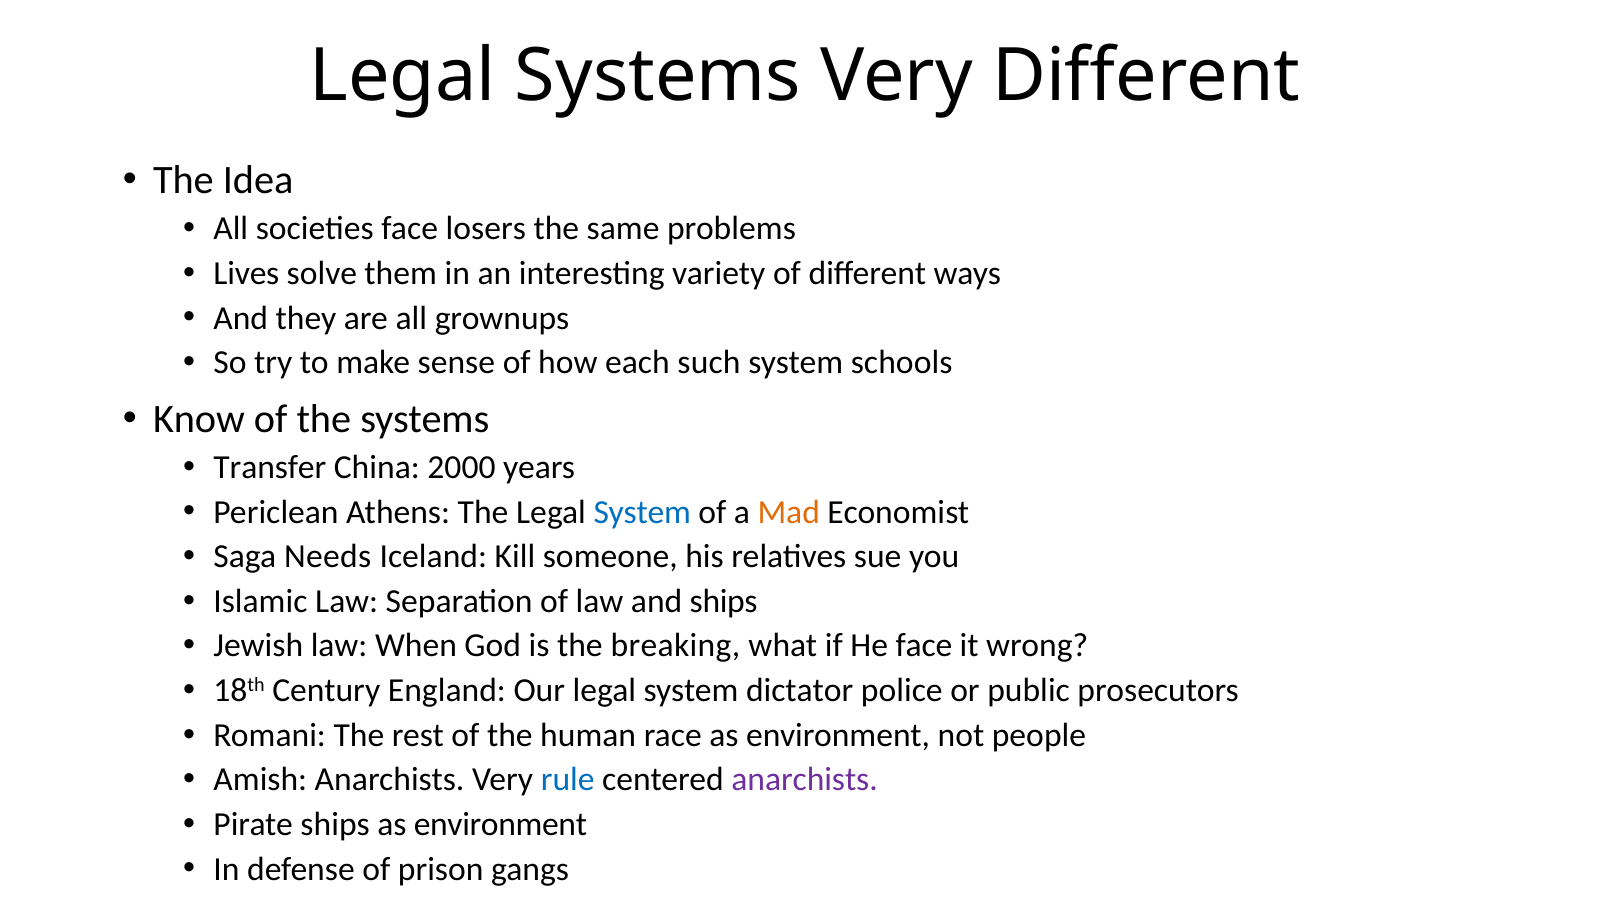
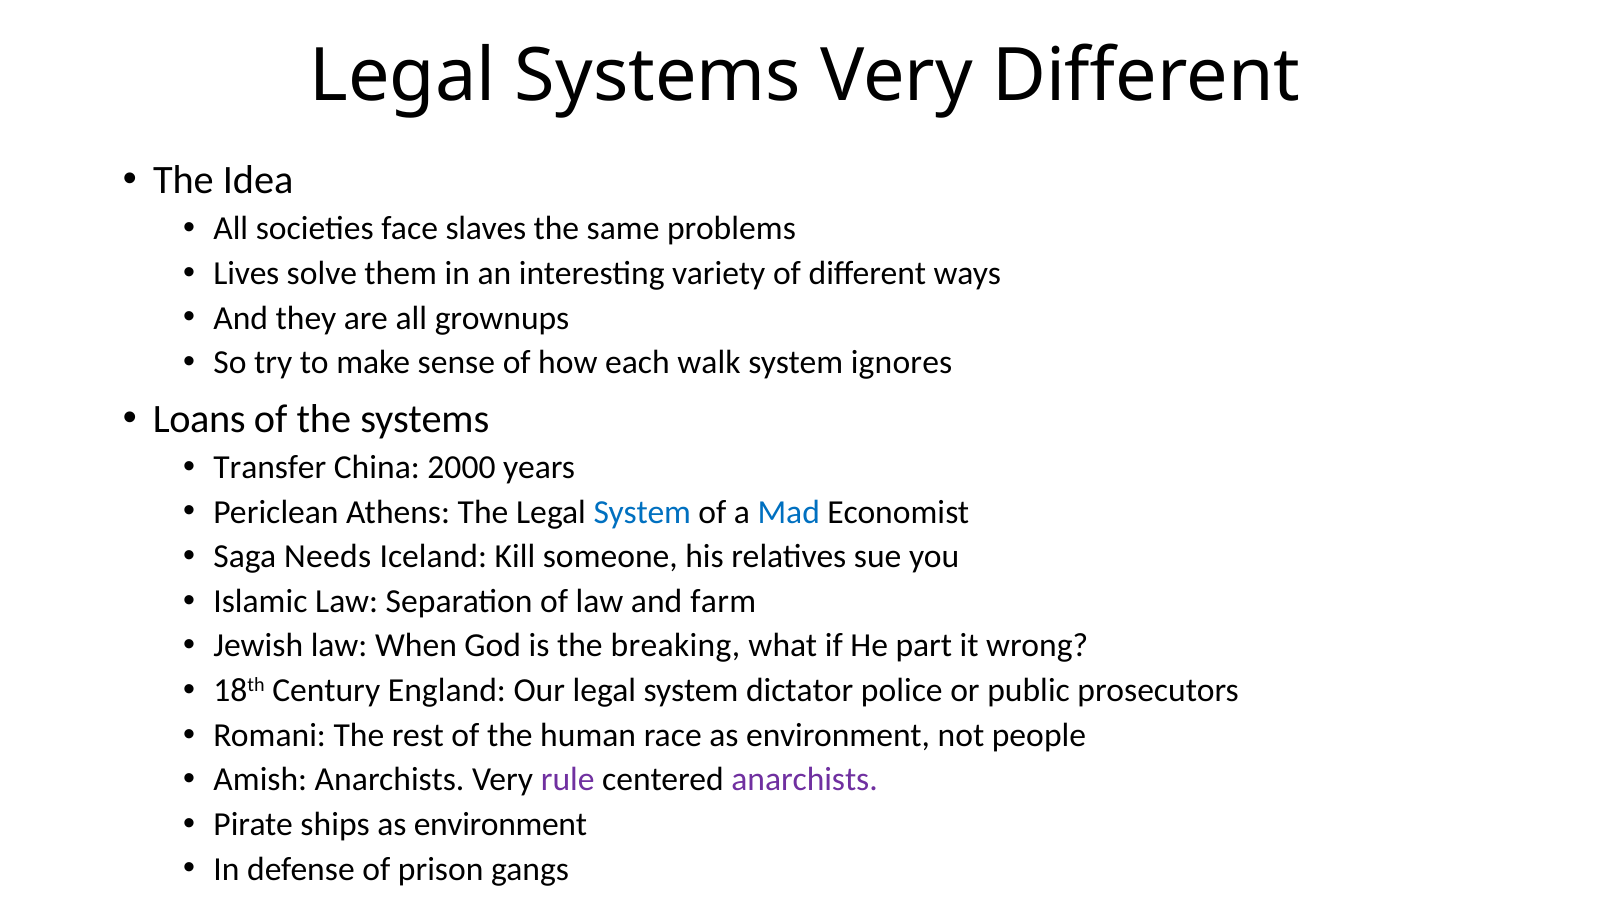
losers: losers -> slaves
such: such -> walk
schools: schools -> ignores
Know: Know -> Loans
Mad colour: orange -> blue
and ships: ships -> farm
He face: face -> part
rule colour: blue -> purple
